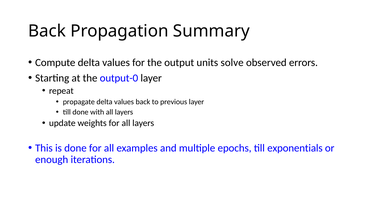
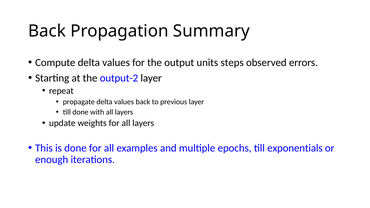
solve: solve -> steps
output-0: output-0 -> output-2
